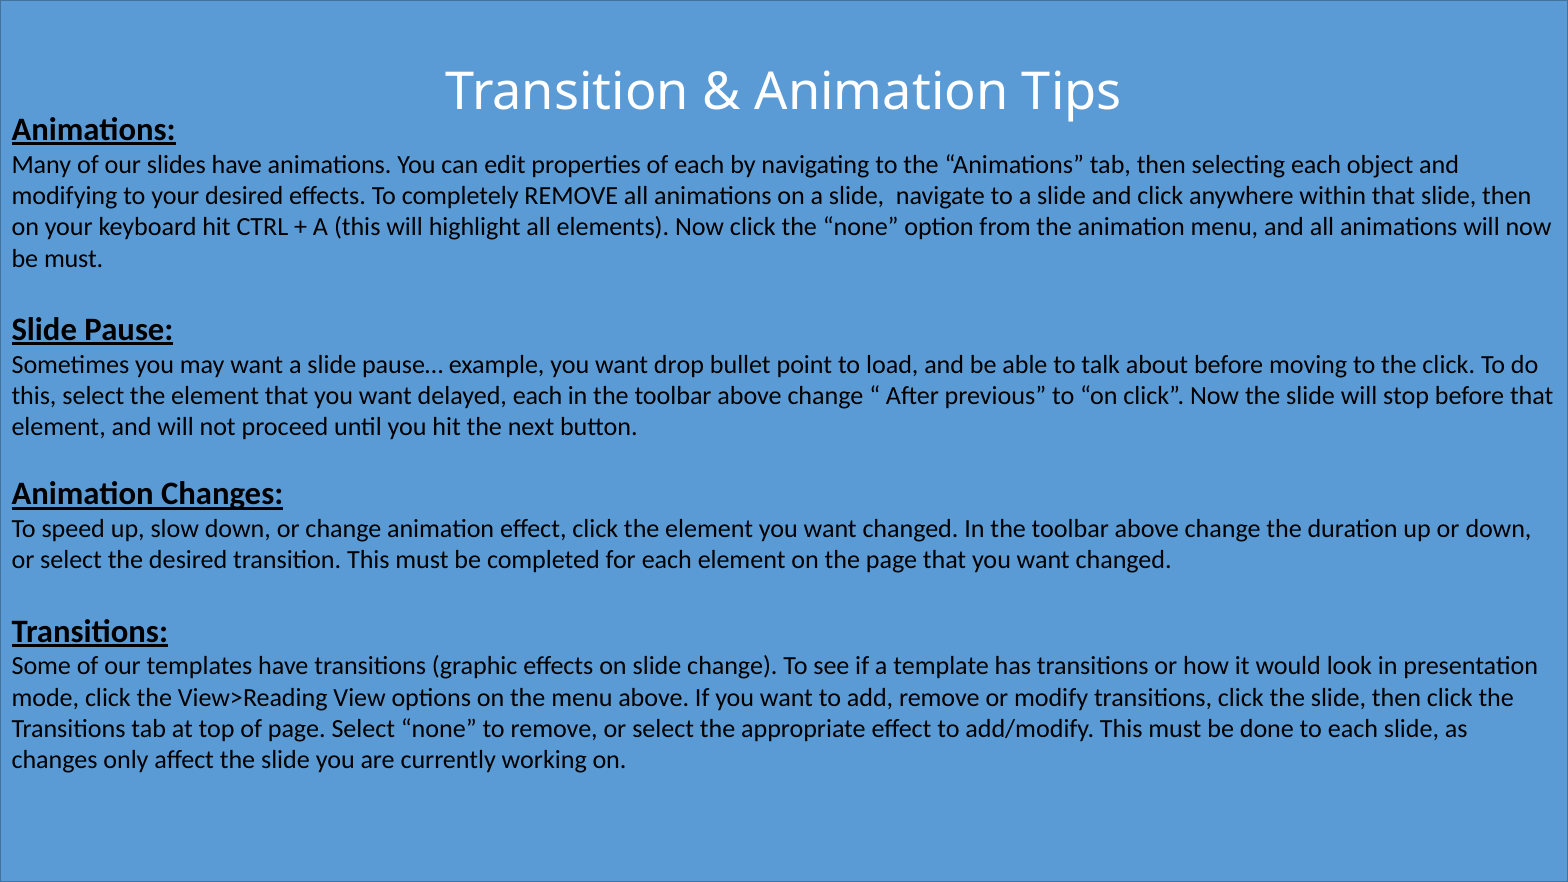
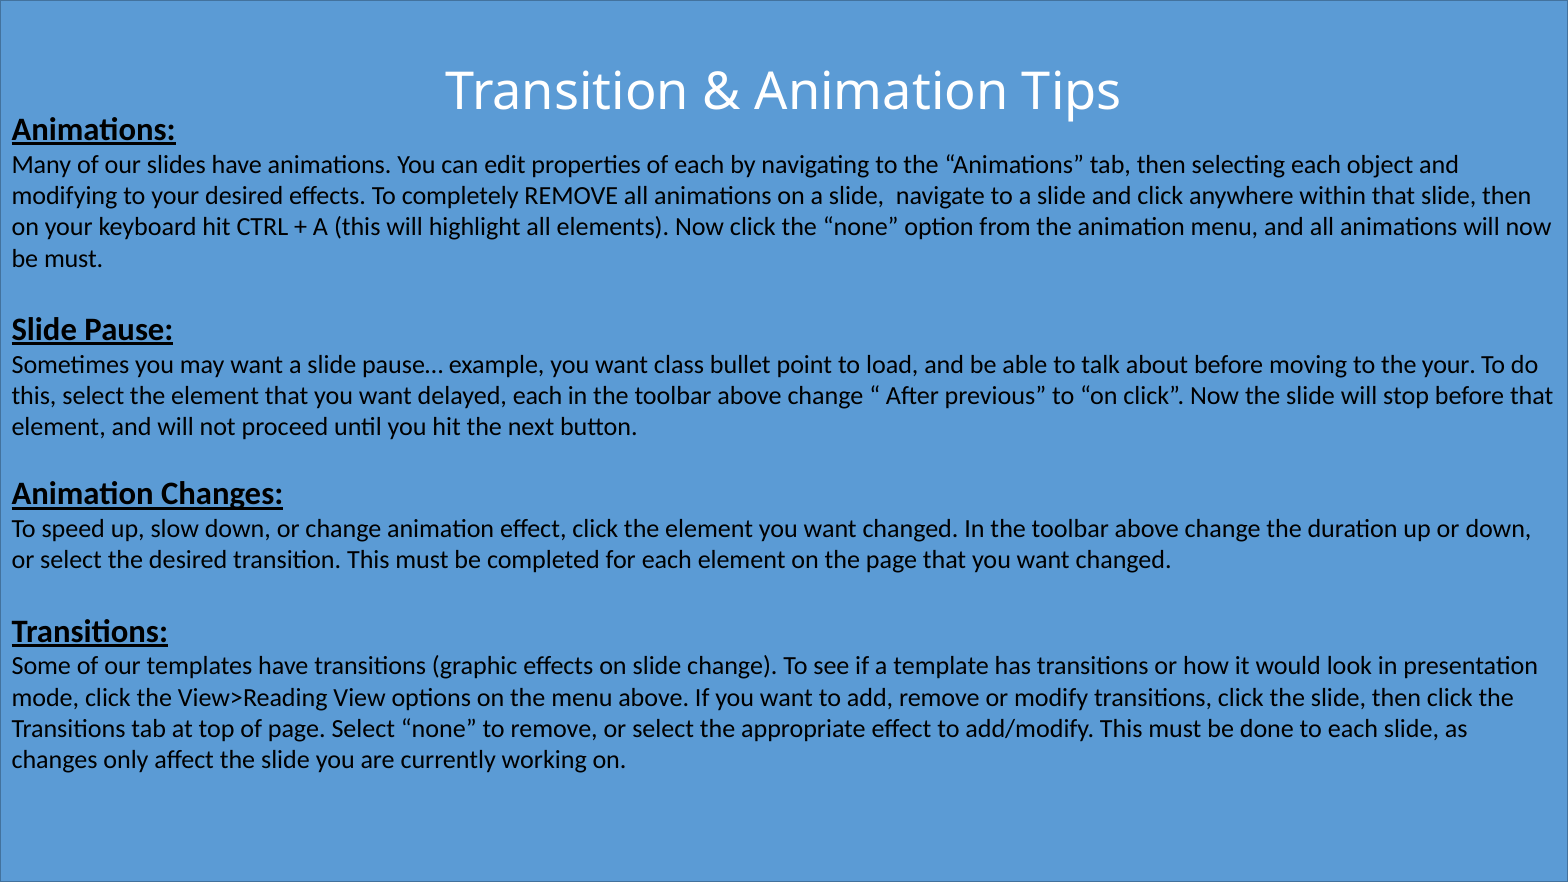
drop: drop -> class
the click: click -> your
